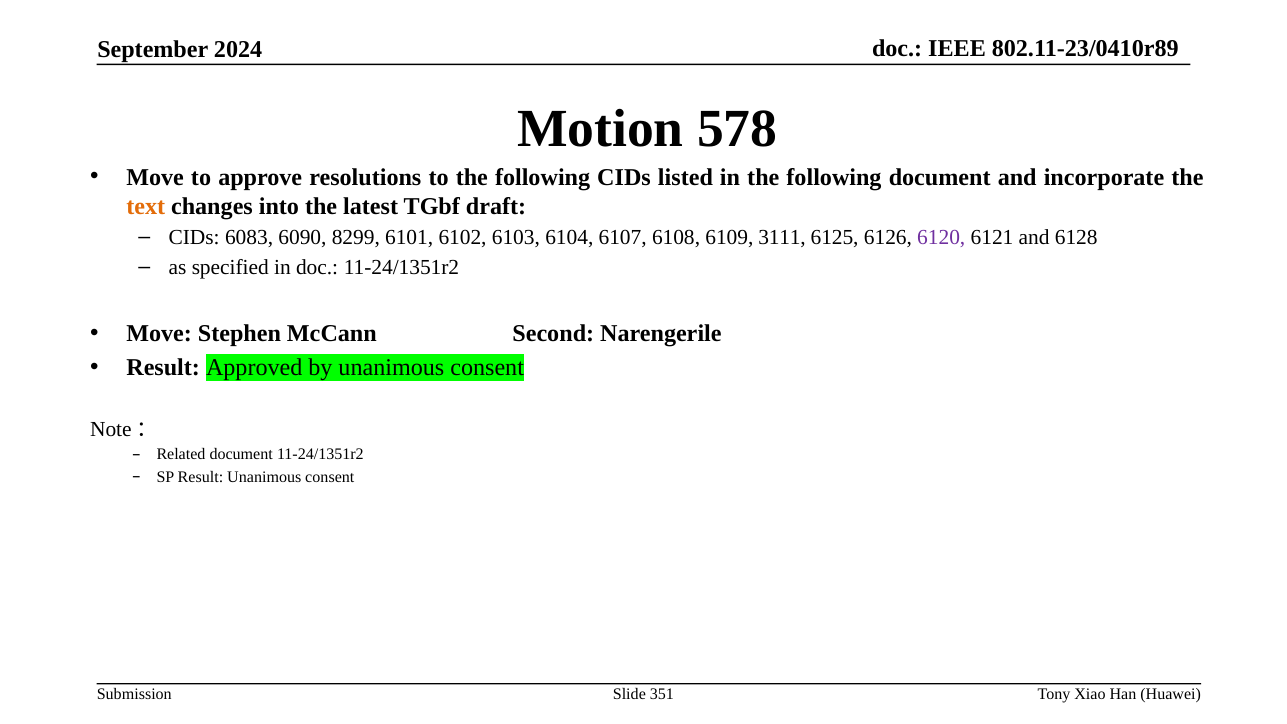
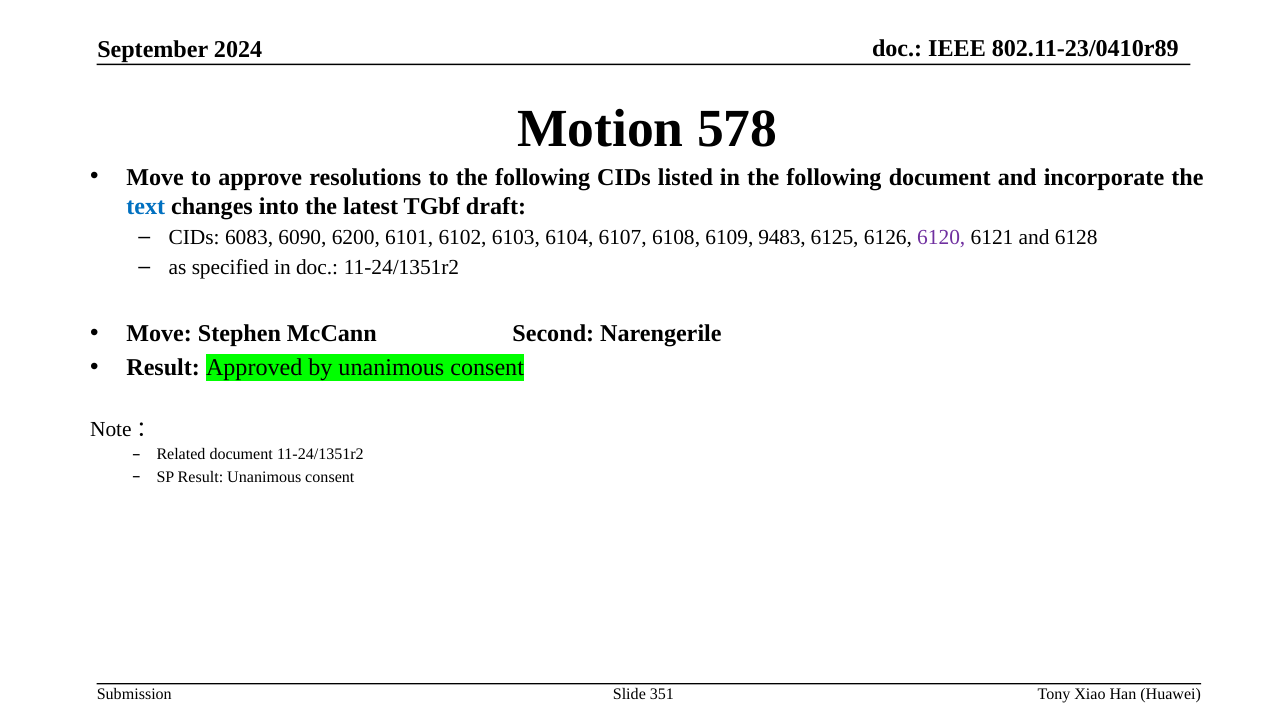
text colour: orange -> blue
8299: 8299 -> 6200
3111: 3111 -> 9483
